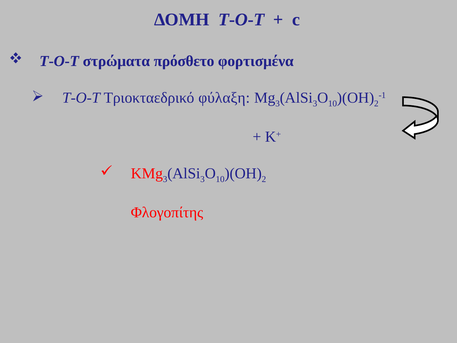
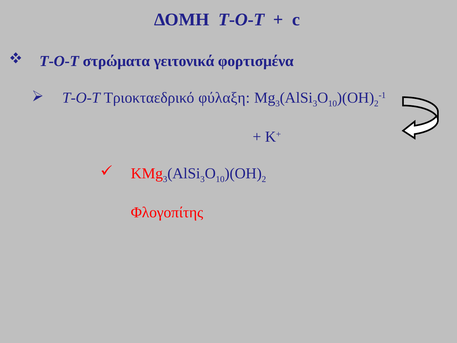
πρόσθετο: πρόσθετο -> γειτονικά
